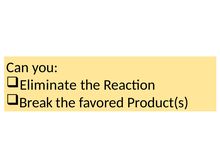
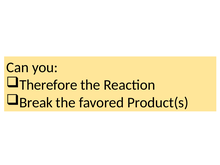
Eliminate: Eliminate -> Therefore
